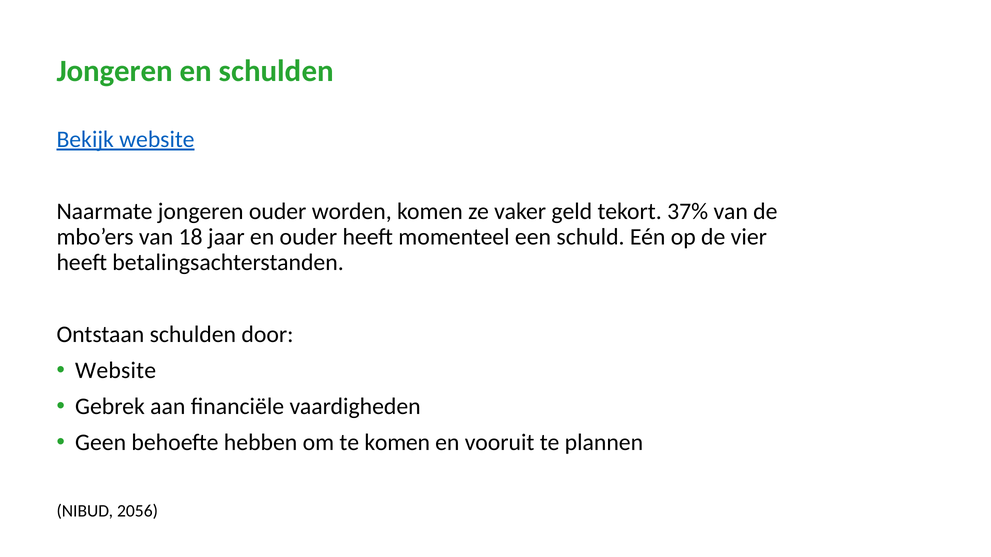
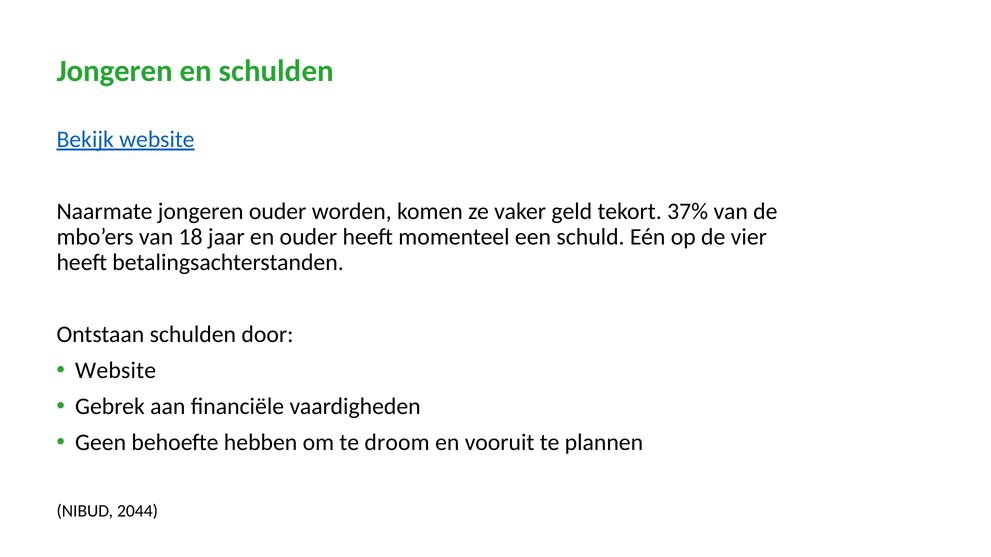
te komen: komen -> droom
2056: 2056 -> 2044
